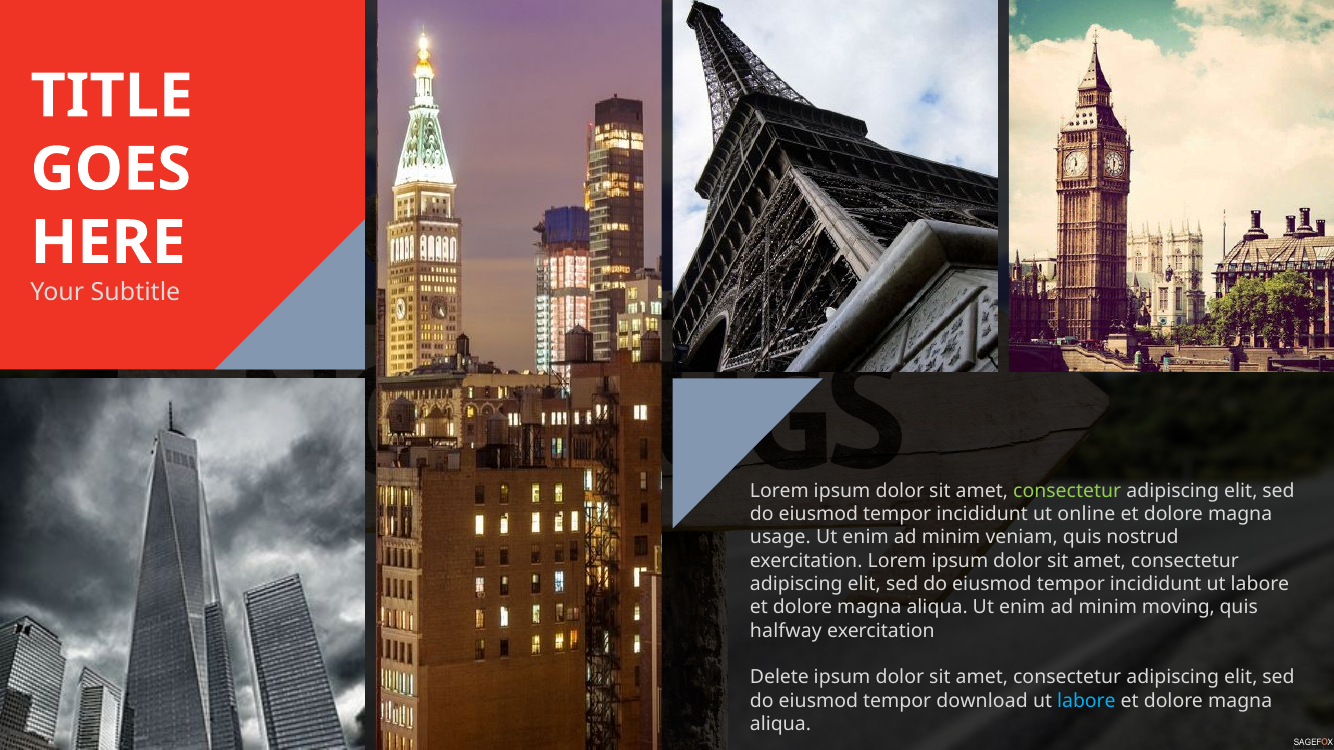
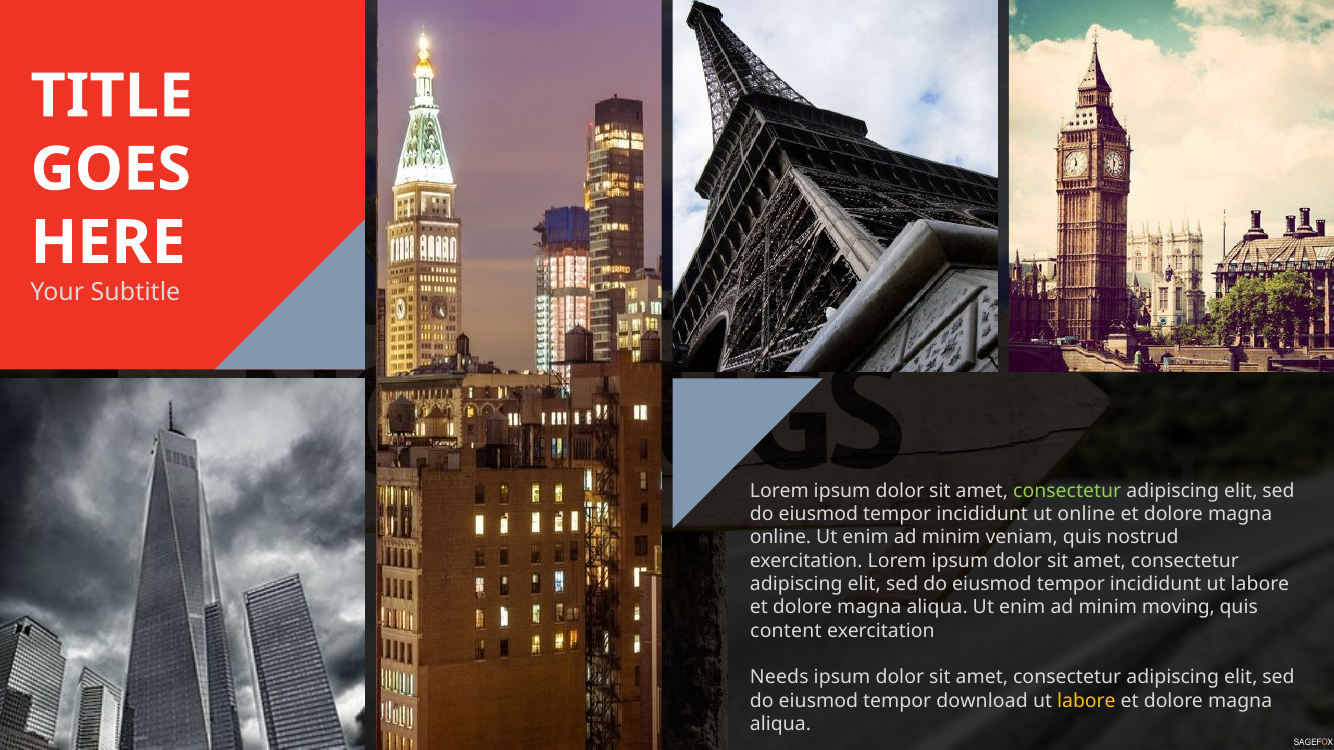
usage at (780, 538): usage -> online
halfway: halfway -> content
Delete: Delete -> Needs
labore at (1086, 701) colour: light blue -> yellow
